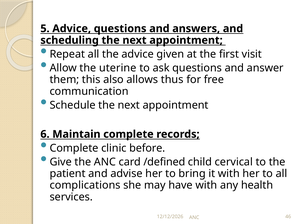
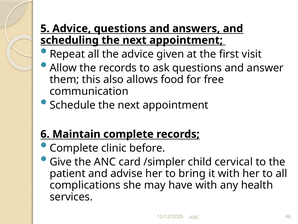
the uterine: uterine -> records
thus: thus -> food
/defined: /defined -> /simpler
